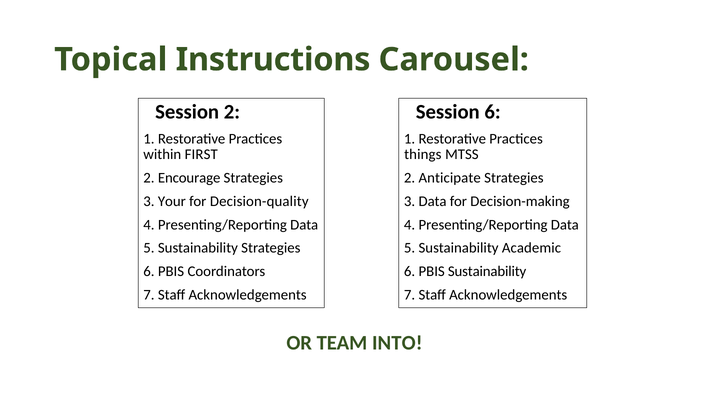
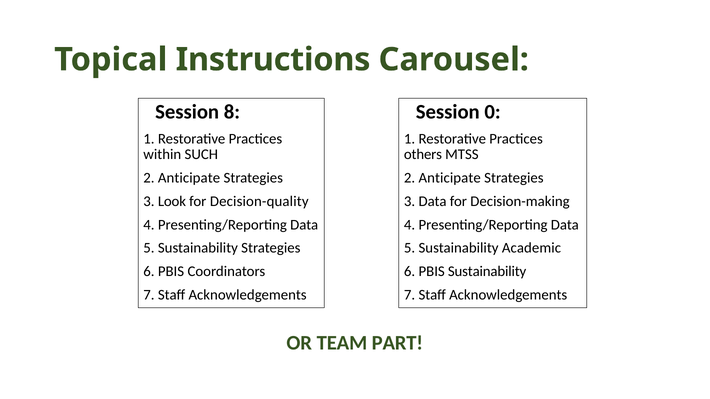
Session 2: 2 -> 8
Session 6: 6 -> 0
FIRST: FIRST -> SUCH
things: things -> others
Encourage at (189, 178): Encourage -> Anticipate
Your: Your -> Look
INTO: INTO -> PART
